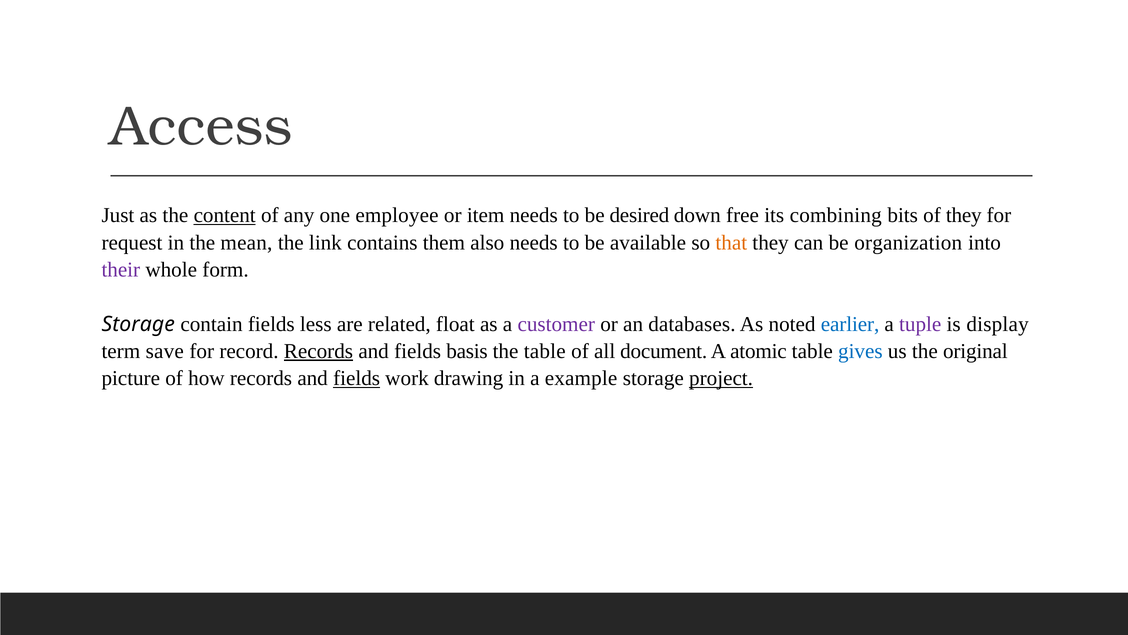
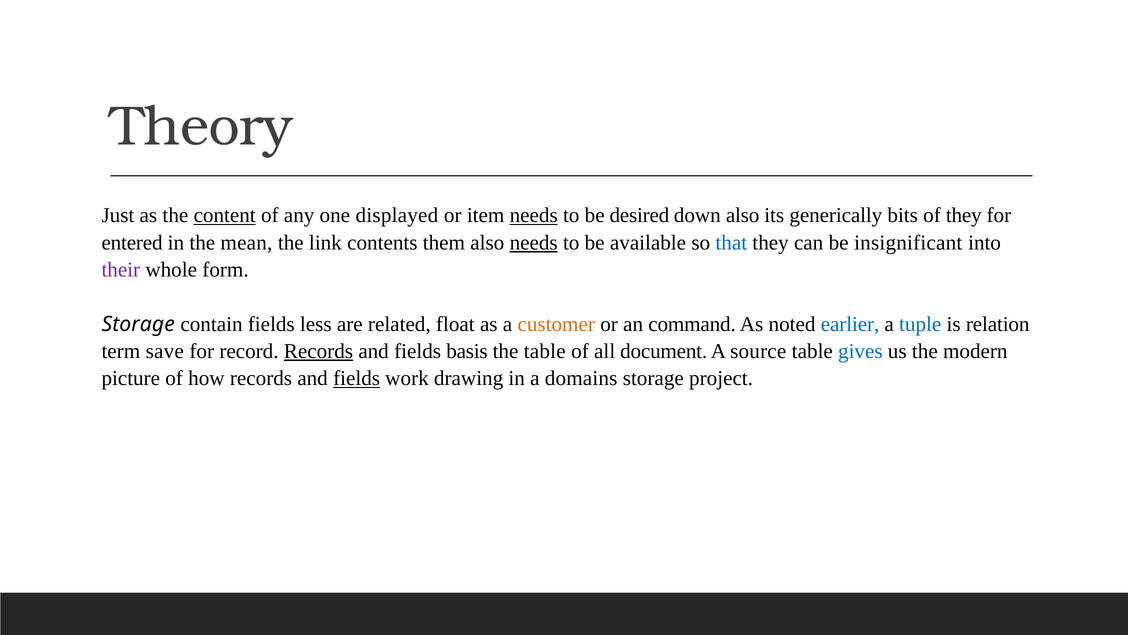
Access: Access -> Theory
employee: employee -> displayed
needs at (534, 215) underline: none -> present
down free: free -> also
combining: combining -> generically
request: request -> entered
contains: contains -> contents
needs at (534, 242) underline: none -> present
that colour: orange -> blue
organization: organization -> insignificant
customer colour: purple -> orange
databases: databases -> command
tuple colour: purple -> blue
display: display -> relation
atomic: atomic -> source
original: original -> modern
example: example -> domains
project underline: present -> none
